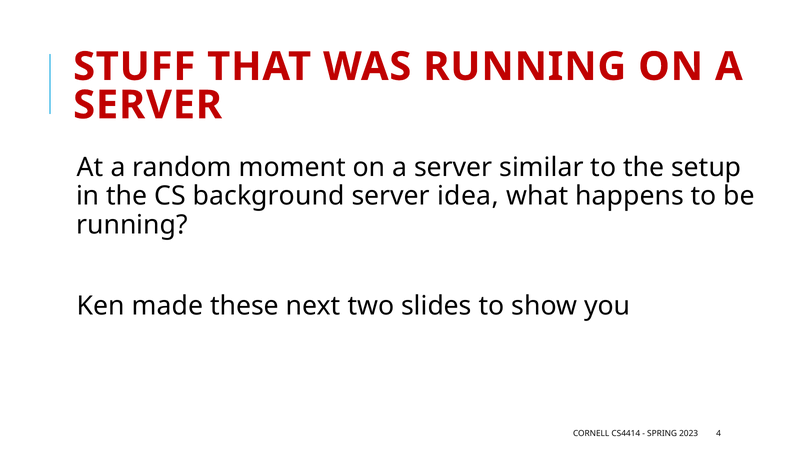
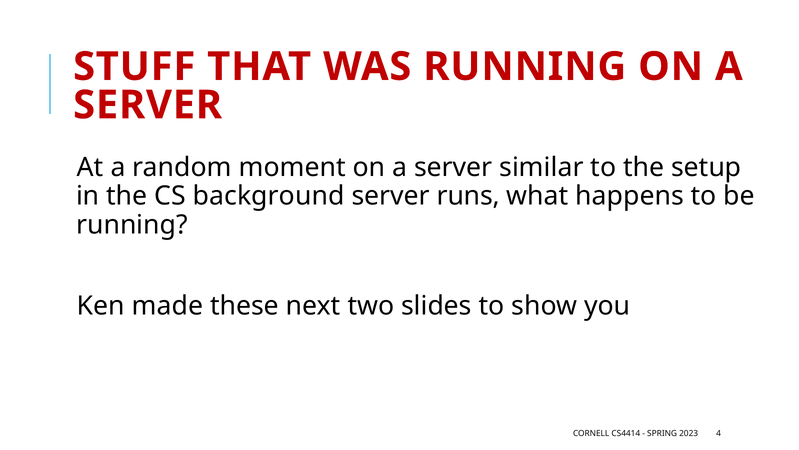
idea: idea -> runs
